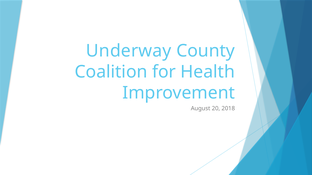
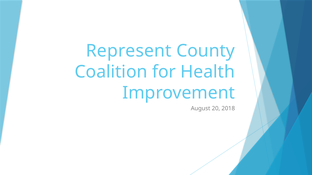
Underway: Underway -> Represent
